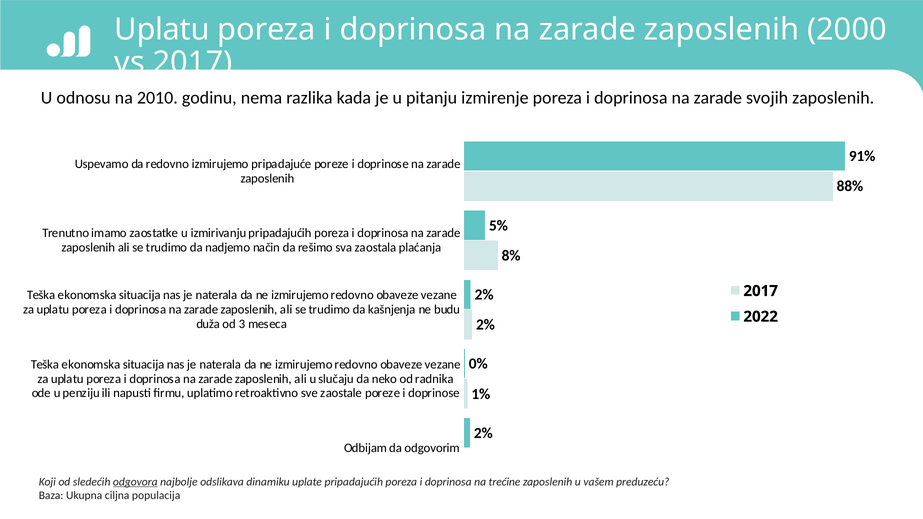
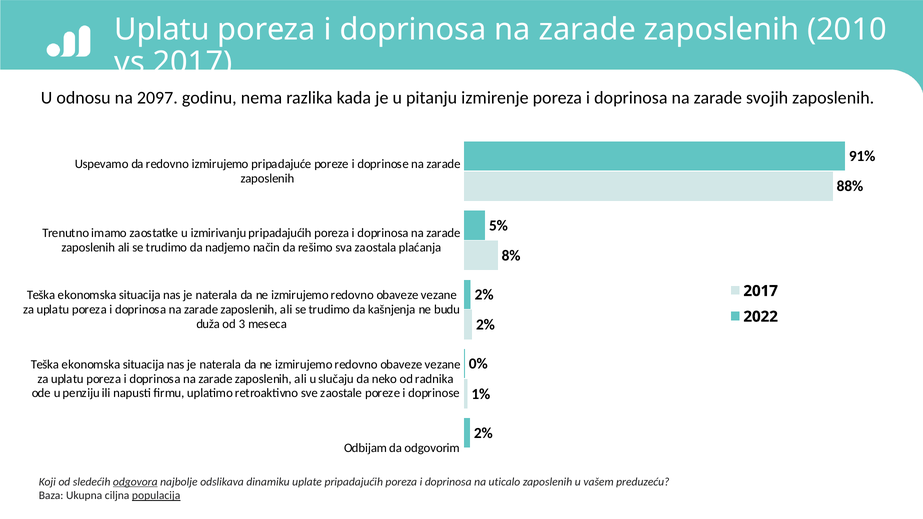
2000: 2000 -> 2010
2010: 2010 -> 2097
trećine: trećine -> uticalo
populacija underline: none -> present
